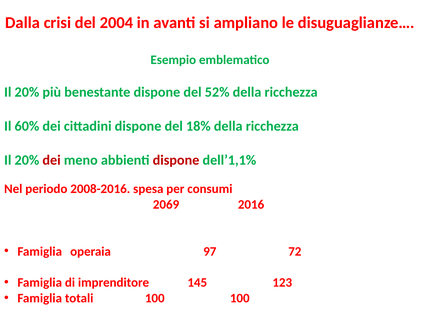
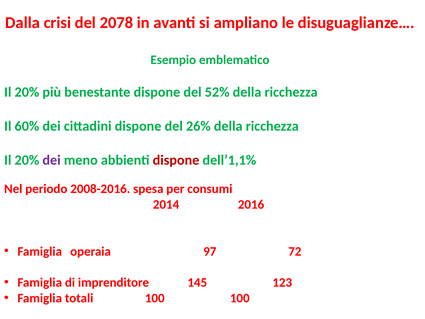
2004: 2004 -> 2078
18%: 18% -> 26%
dei at (52, 160) colour: red -> purple
2069: 2069 -> 2014
